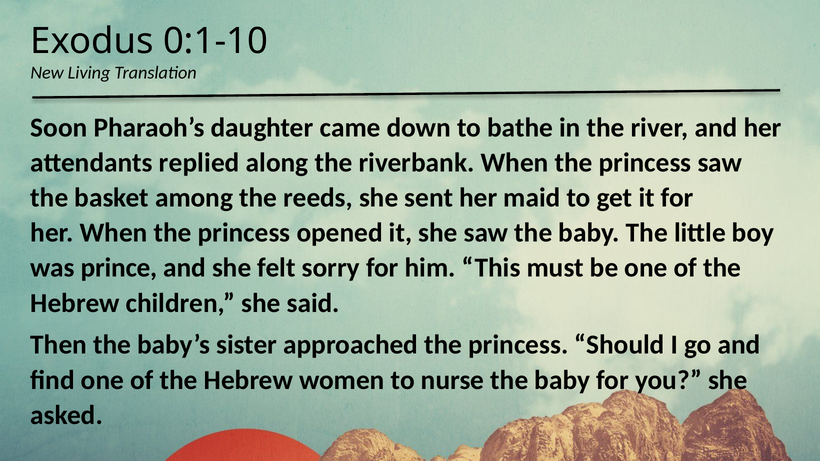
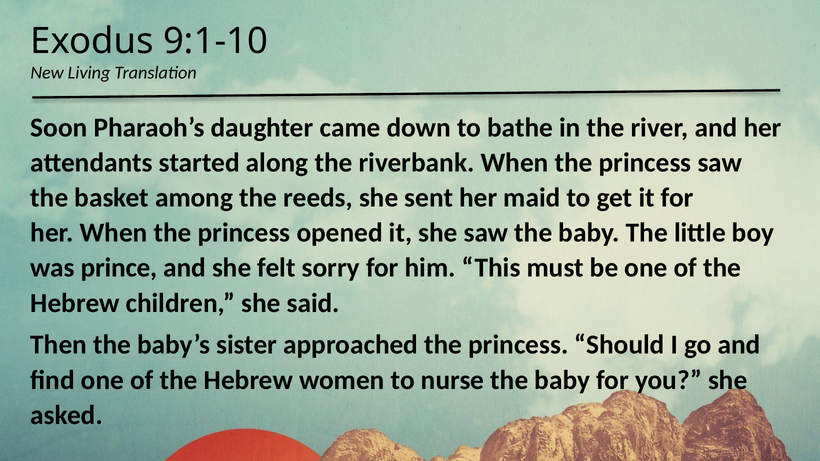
0:1-10: 0:1-10 -> 9:1-10
replied: replied -> started
